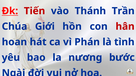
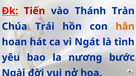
Trần: Trần -> Tràn
Giới: Giới -> Trái
hân colour: red -> orange
Phán: Phán -> Ngát
